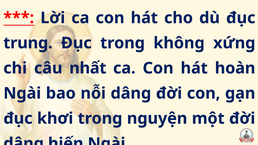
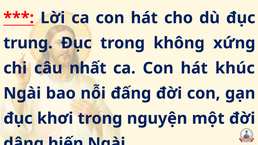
hoàn: hoàn -> khúc
nỗi dâng: dâng -> đấng
